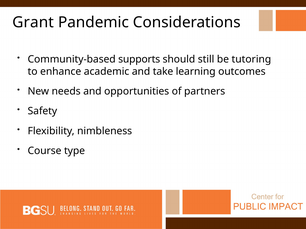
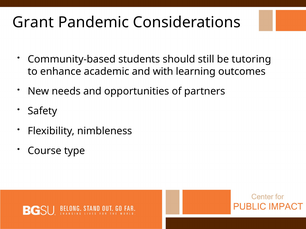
supports: supports -> students
take: take -> with
